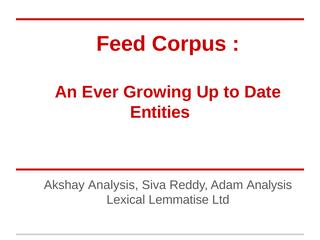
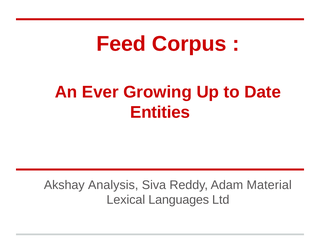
Adam Analysis: Analysis -> Material
Lemmatise: Lemmatise -> Languages
